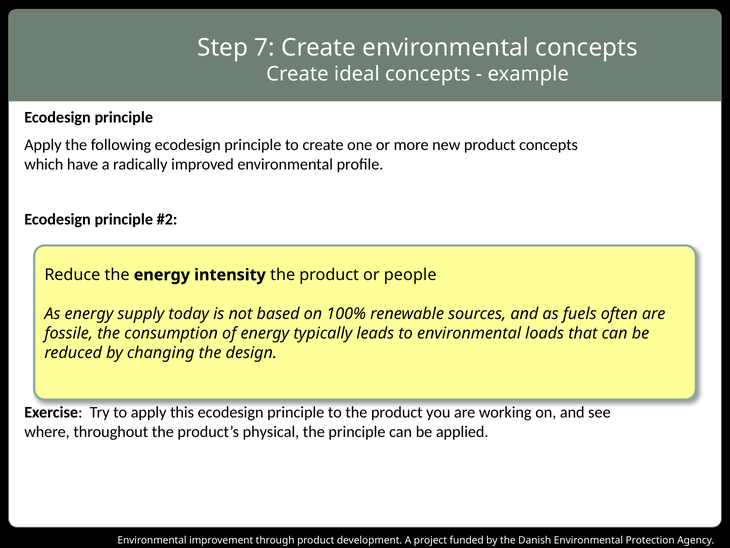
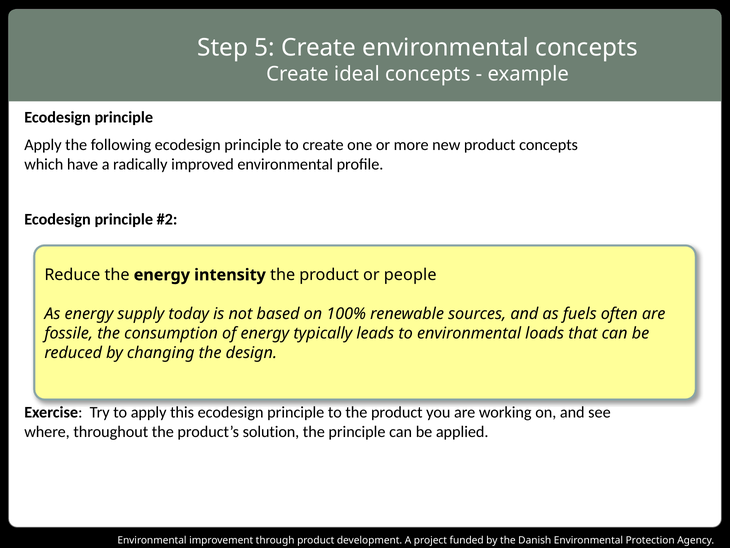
7: 7 -> 5
physical: physical -> solution
